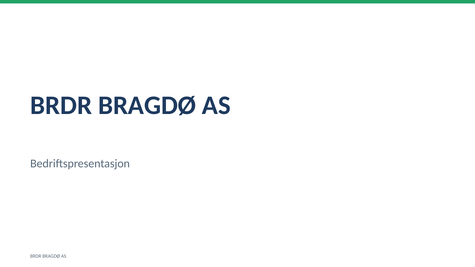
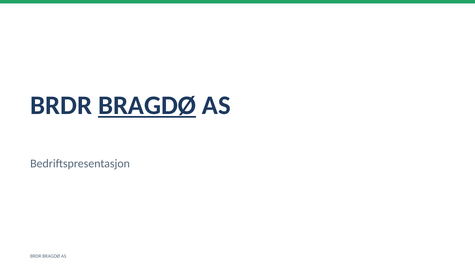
BRAGDØ at (147, 105) underline: none -> present
